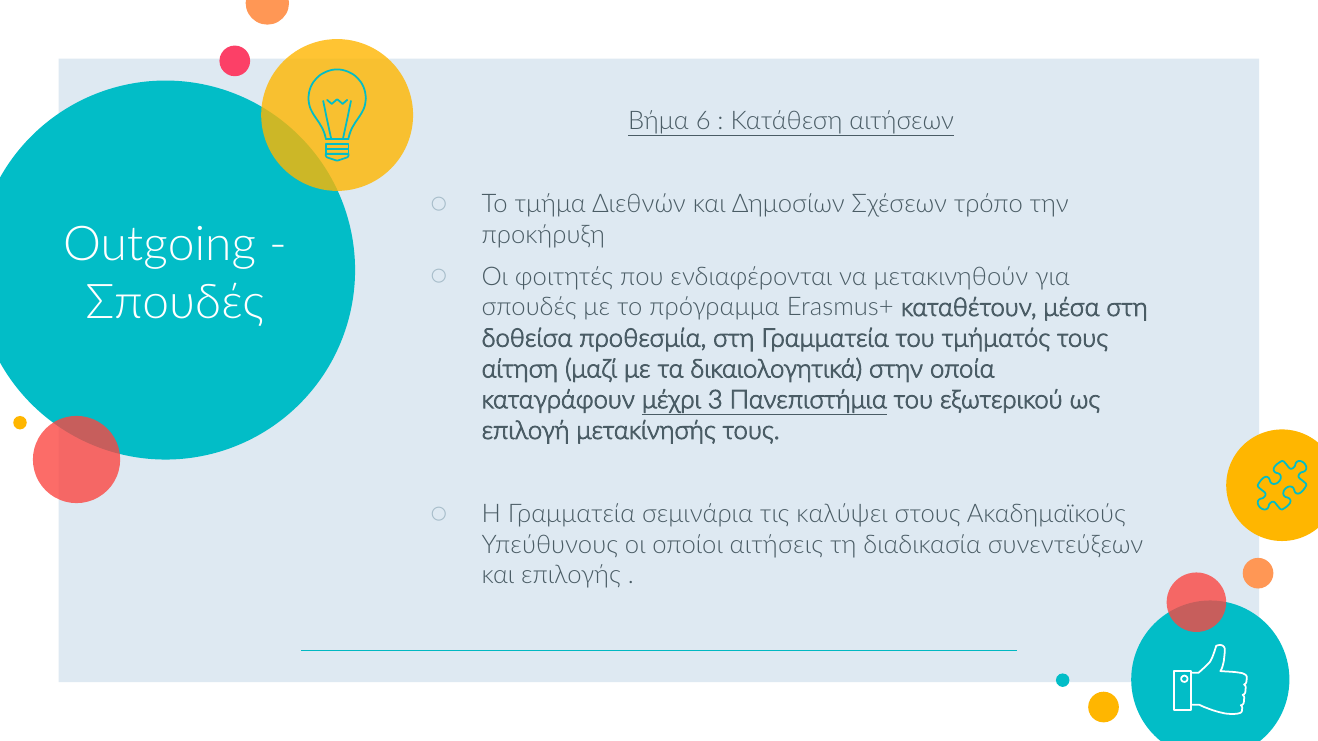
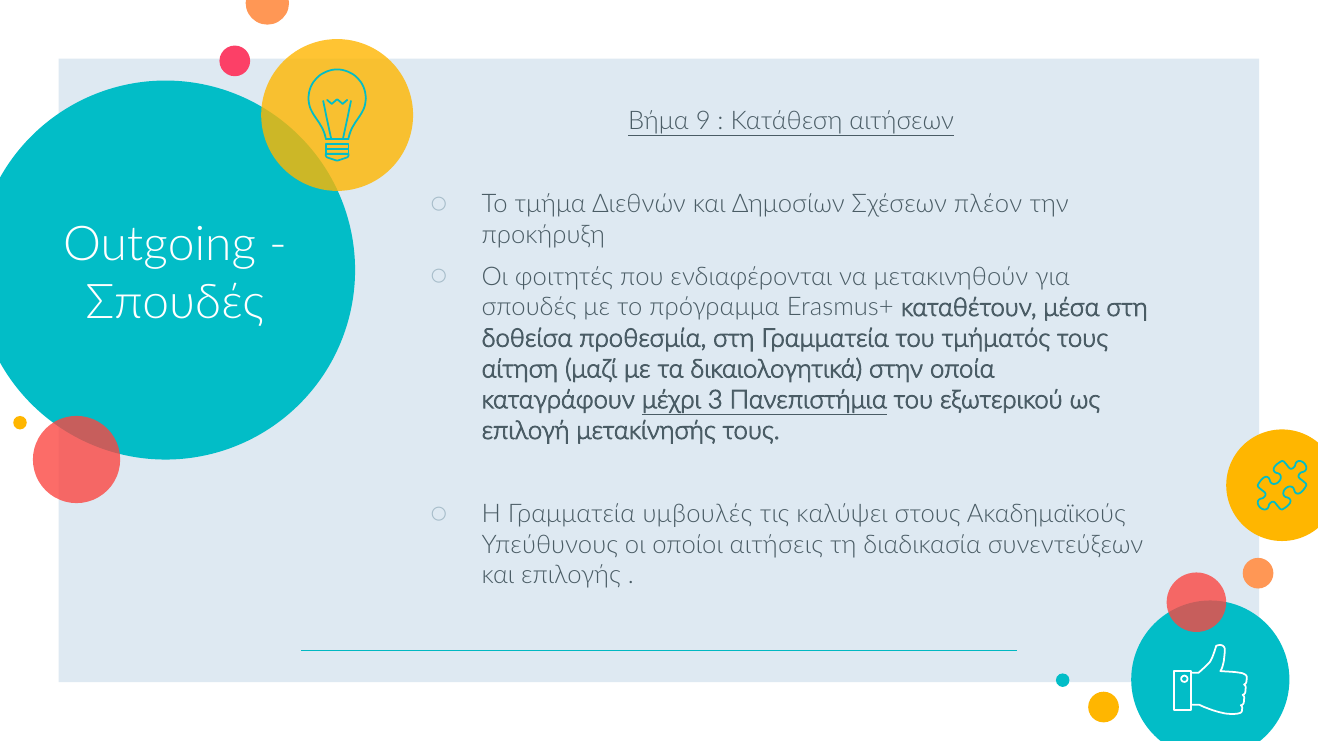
6: 6 -> 9
τρόπο: τρόπο -> πλέον
σεμινάρια: σεμινάρια -> υμβουλές
